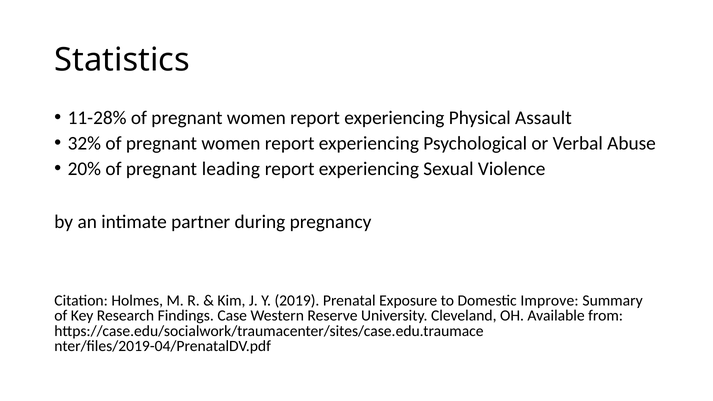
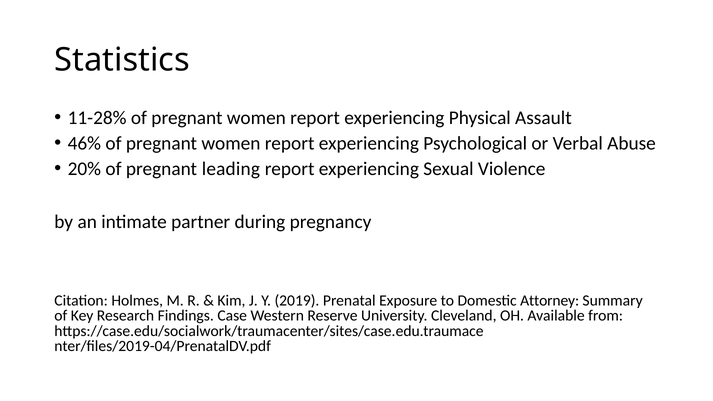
32%: 32% -> 46%
Improve: Improve -> Attorney
